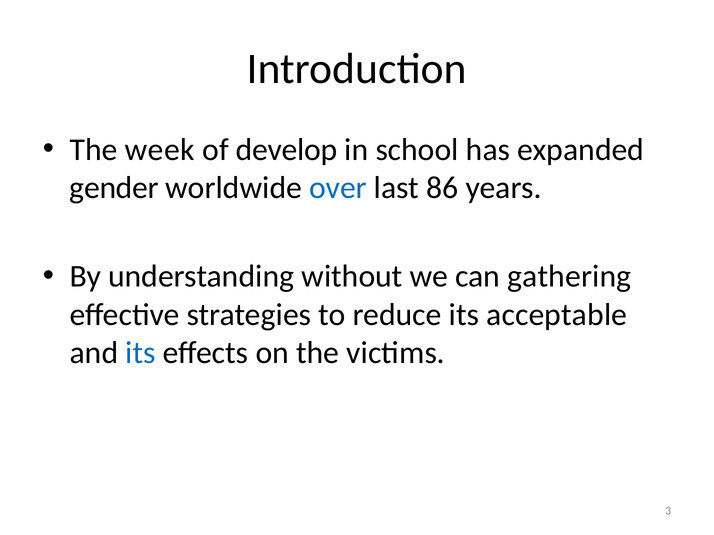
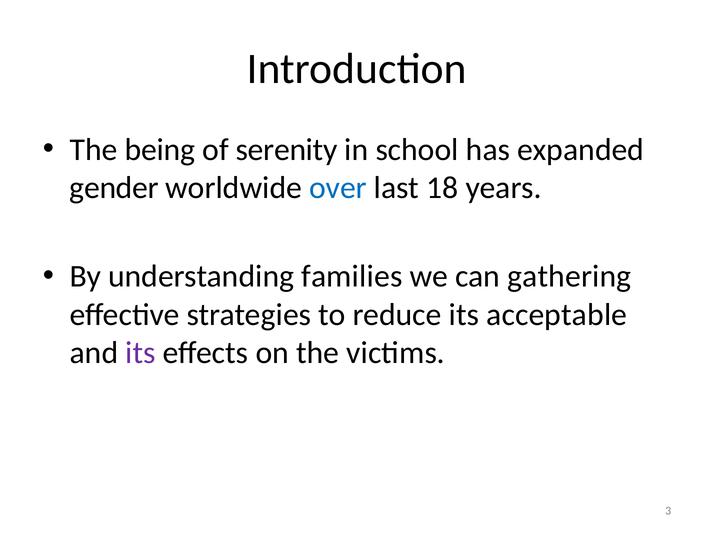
week: week -> being
develop: develop -> serenity
86: 86 -> 18
without: without -> families
its at (140, 353) colour: blue -> purple
